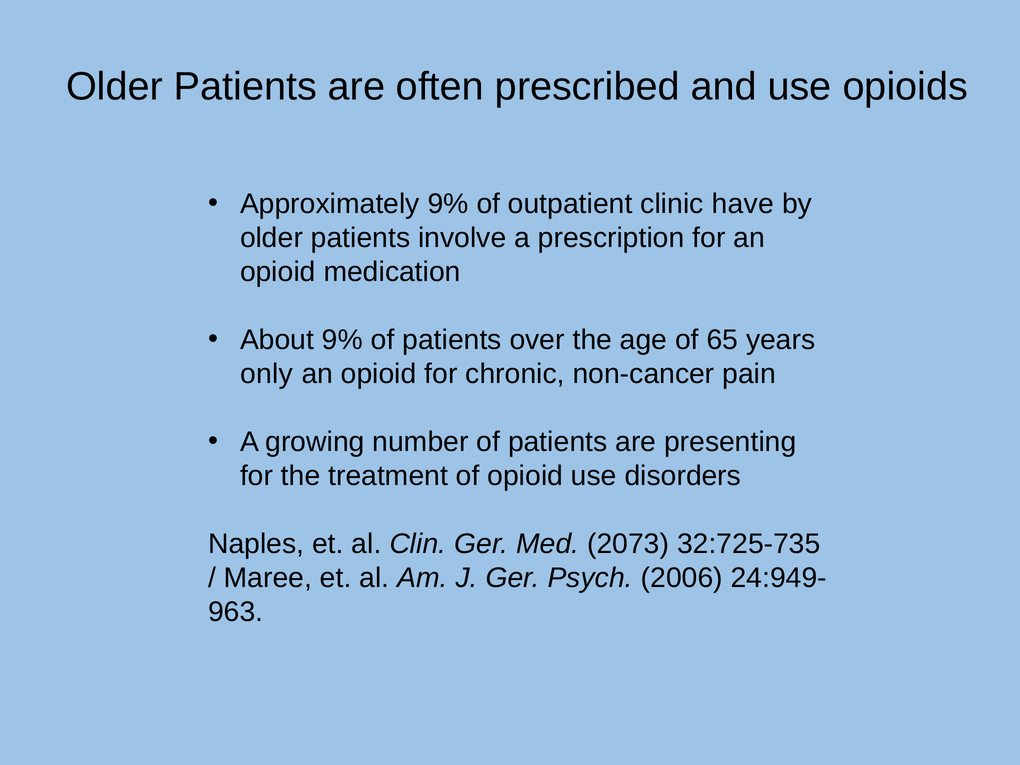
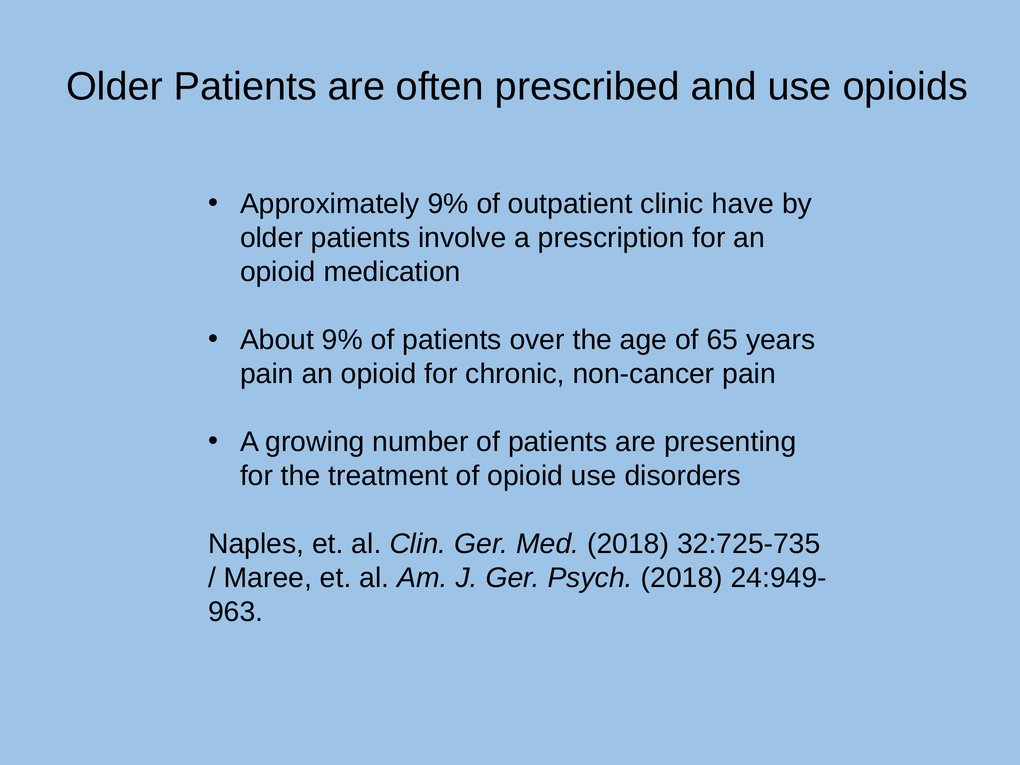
only at (267, 374): only -> pain
Med 2073: 2073 -> 2018
Psych 2006: 2006 -> 2018
